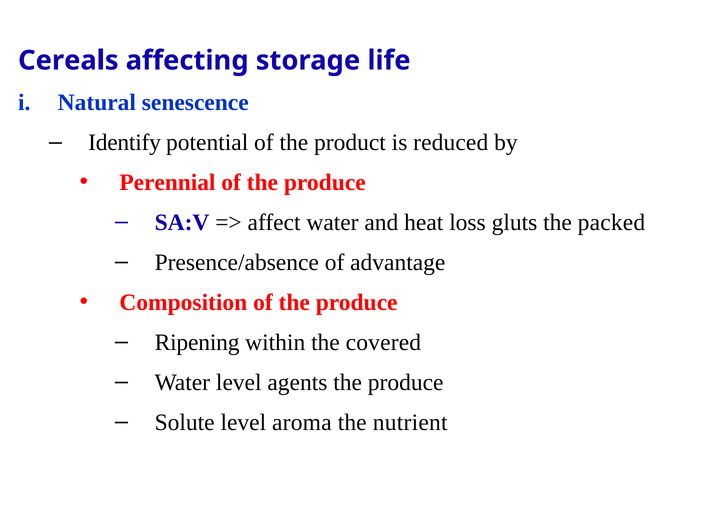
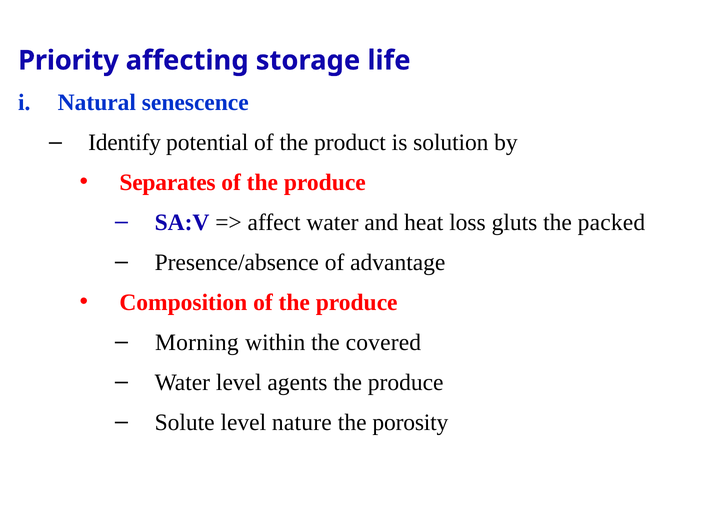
Cereals: Cereals -> Priority
reduced: reduced -> solution
Perennial: Perennial -> Separates
Ripening: Ripening -> Morning
aroma: aroma -> nature
nutrient: nutrient -> porosity
